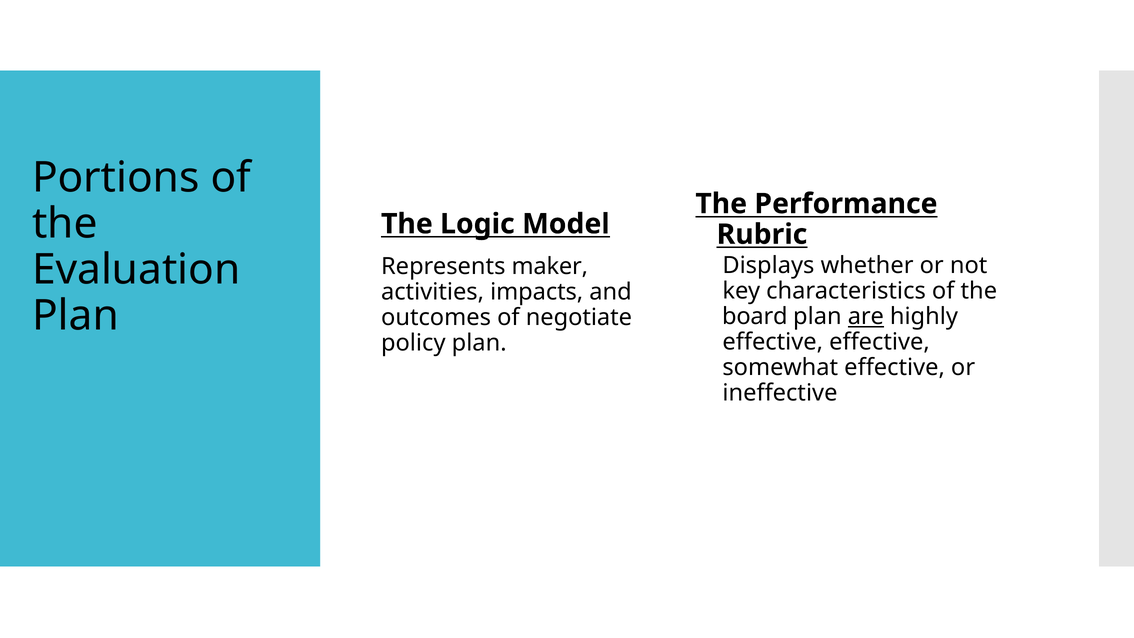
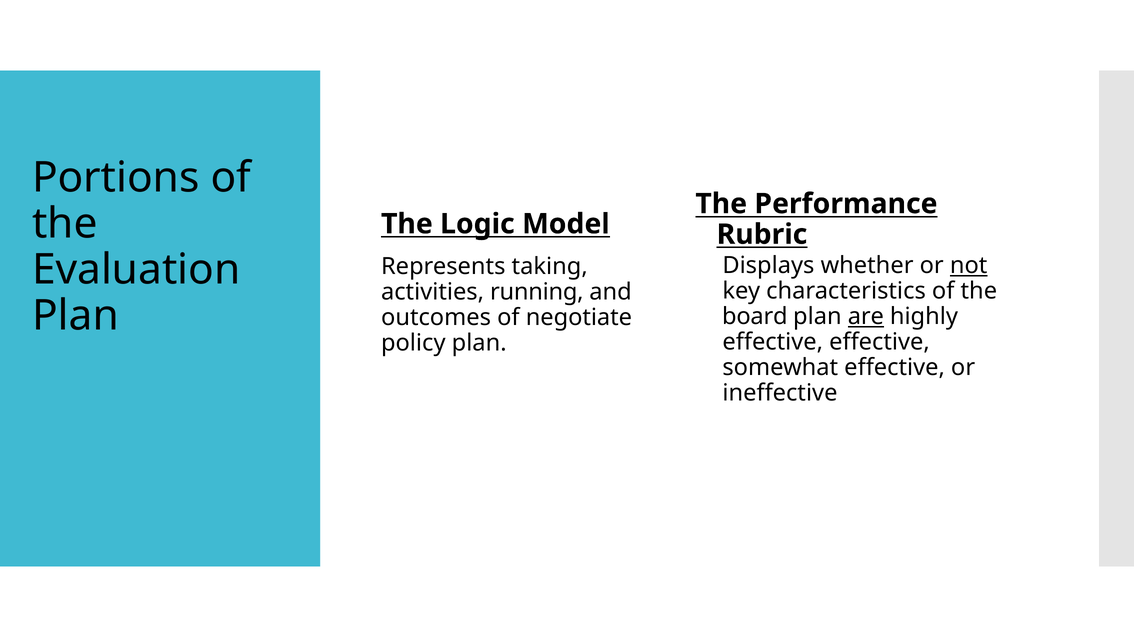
not underline: none -> present
maker: maker -> taking
impacts: impacts -> running
